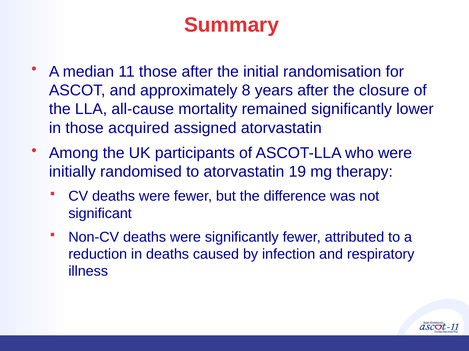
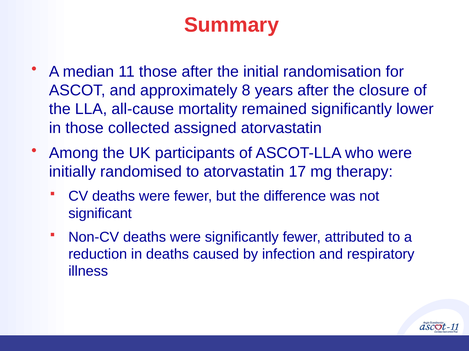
acquired: acquired -> collected
19: 19 -> 17
